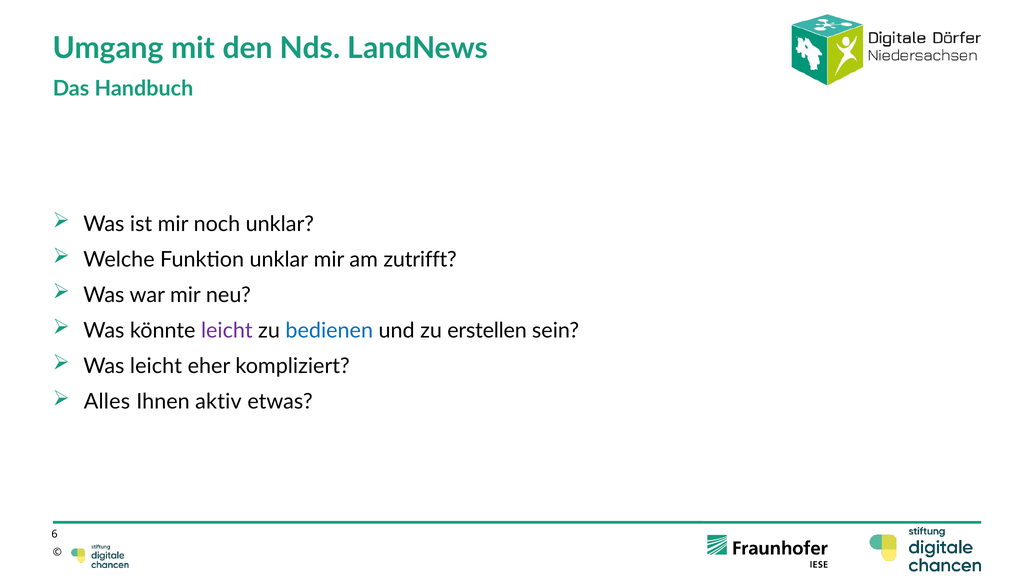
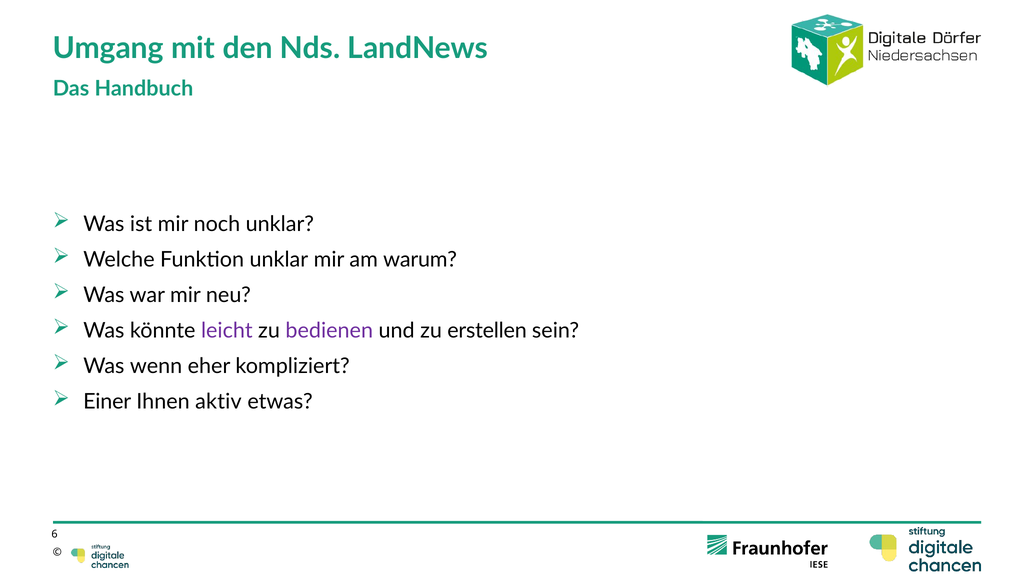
zutrifft: zutrifft -> warum
bedienen colour: blue -> purple
Was leicht: leicht -> wenn
Alles: Alles -> Einer
